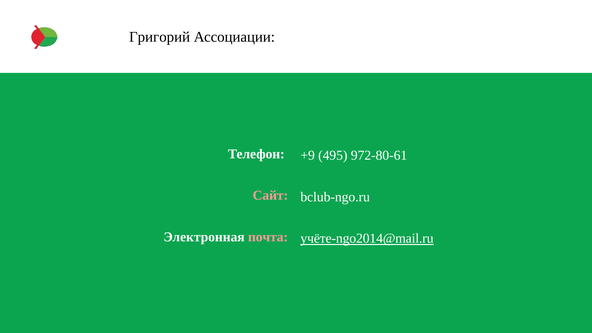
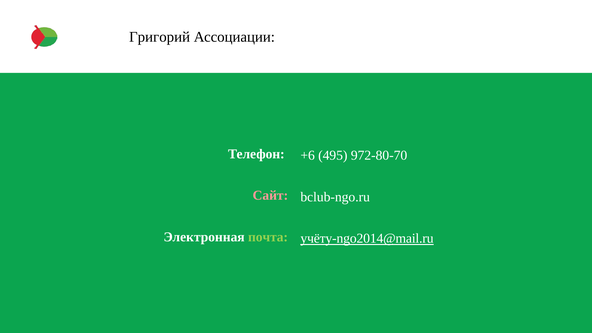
+9: +9 -> +6
972-80-61: 972-80-61 -> 972-80-70
почта colour: pink -> light green
учёте-ngo2014@mail.ru: учёте-ngo2014@mail.ru -> учёту-ngo2014@mail.ru
